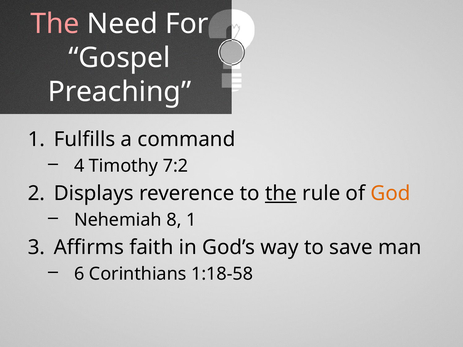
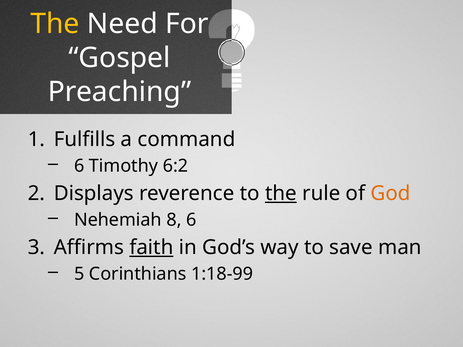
The at (55, 24) colour: pink -> yellow
4 at (79, 166): 4 -> 6
7:2: 7:2 -> 6:2
8 1: 1 -> 6
faith underline: none -> present
6: 6 -> 5
1:18-58: 1:18-58 -> 1:18-99
